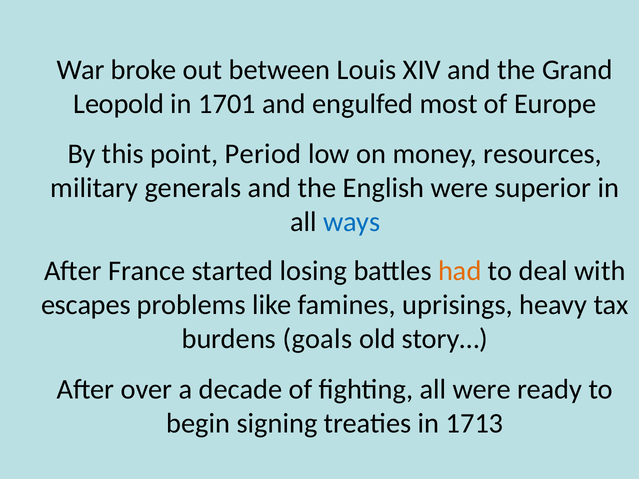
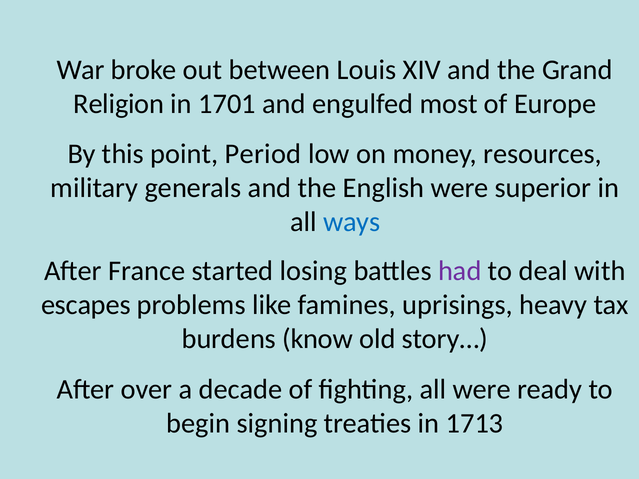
Leopold: Leopold -> Religion
had colour: orange -> purple
goals: goals -> know
